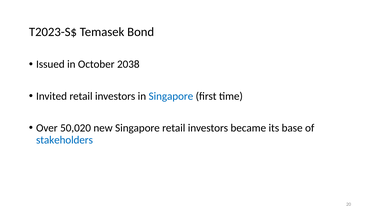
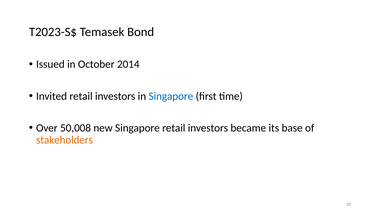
2038: 2038 -> 2014
50,020: 50,020 -> 50,008
stakeholders colour: blue -> orange
